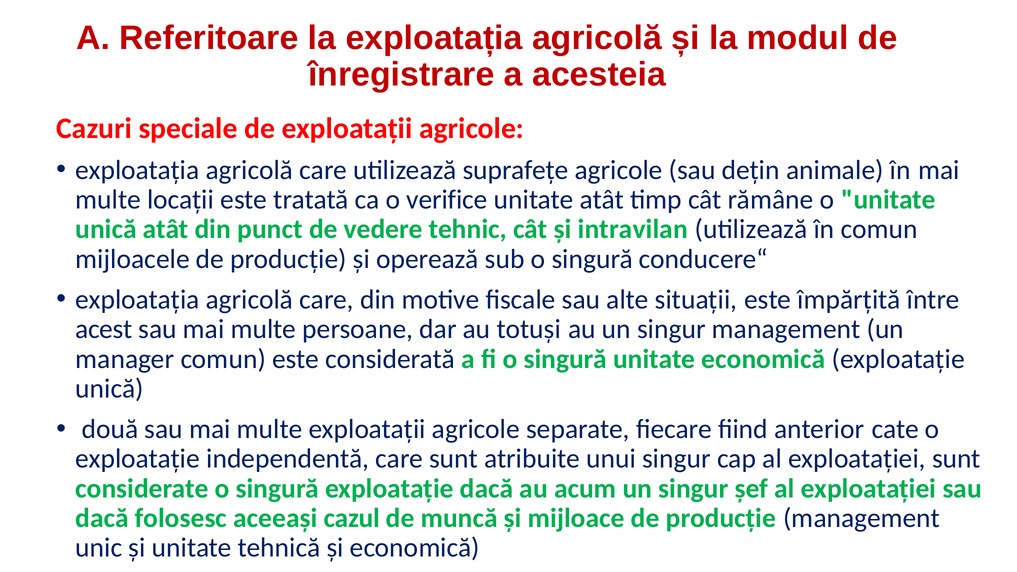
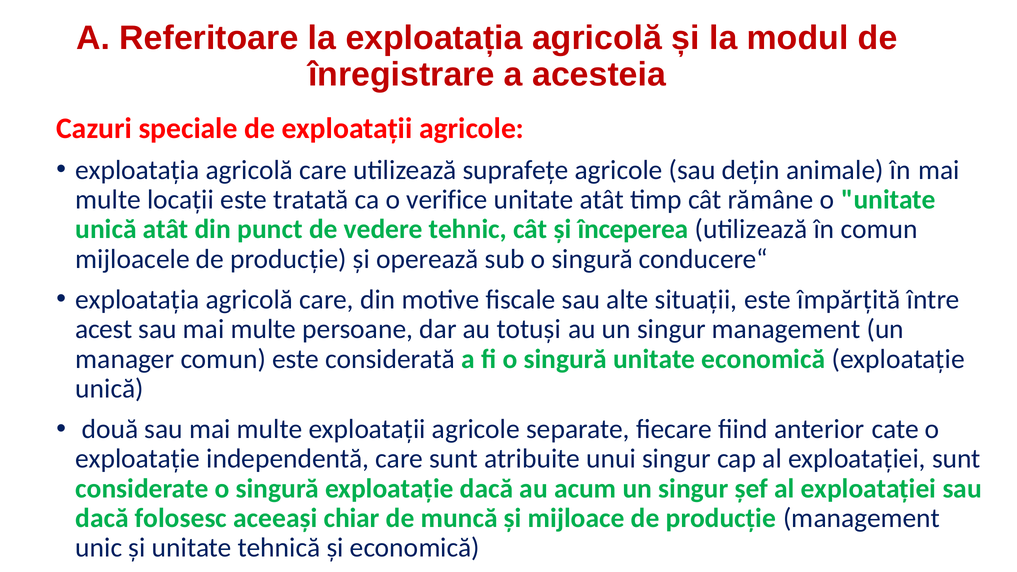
intravilan: intravilan -> începerea
cazul: cazul -> chiar
